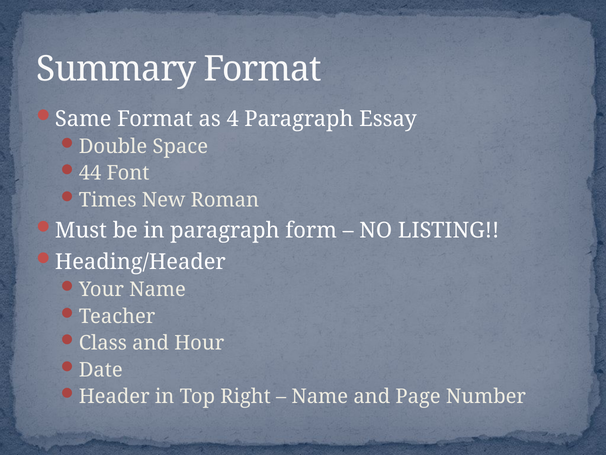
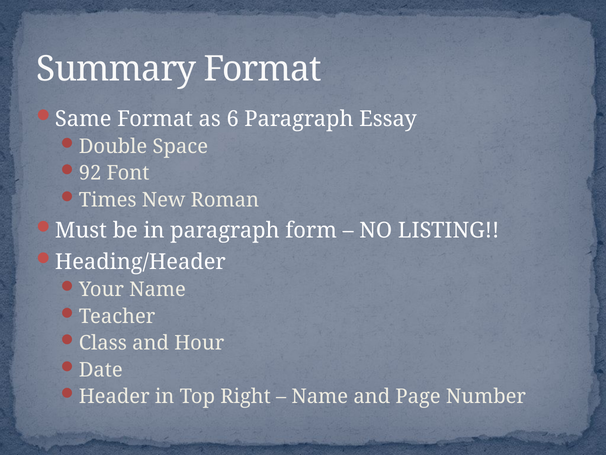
4: 4 -> 6
44: 44 -> 92
